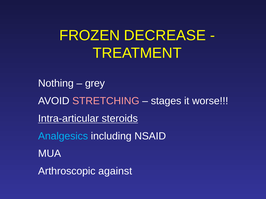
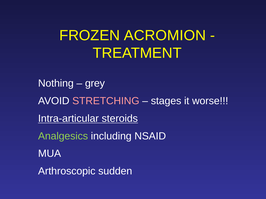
DECREASE: DECREASE -> ACROMION
Analgesics colour: light blue -> light green
against: against -> sudden
